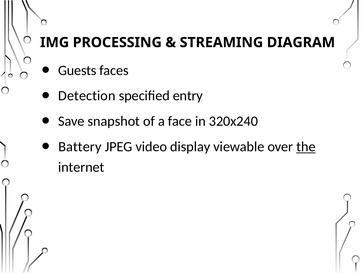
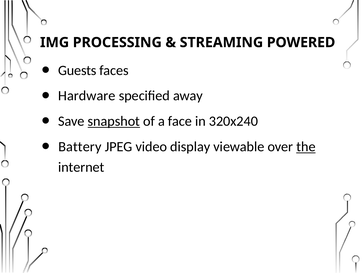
DIAGRAM: DIAGRAM -> POWERED
Detection: Detection -> Hardware
entry: entry -> away
snapshot underline: none -> present
